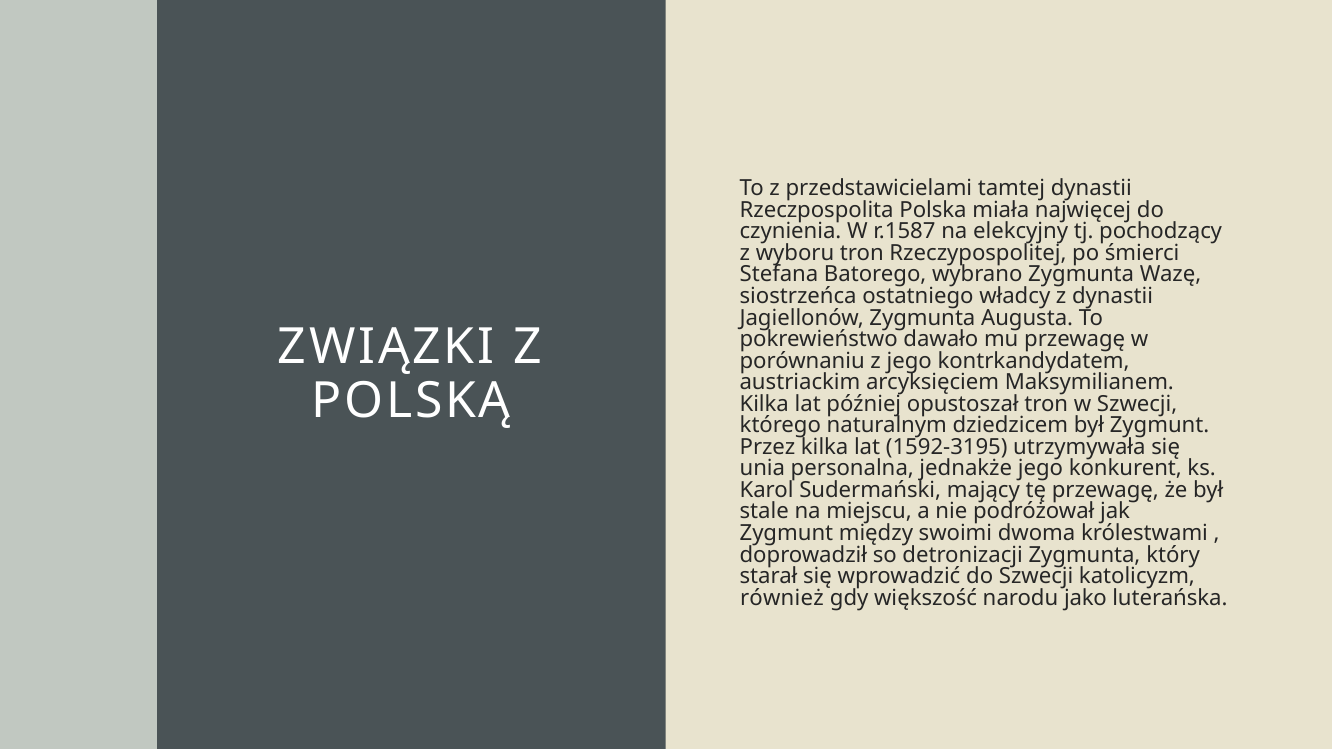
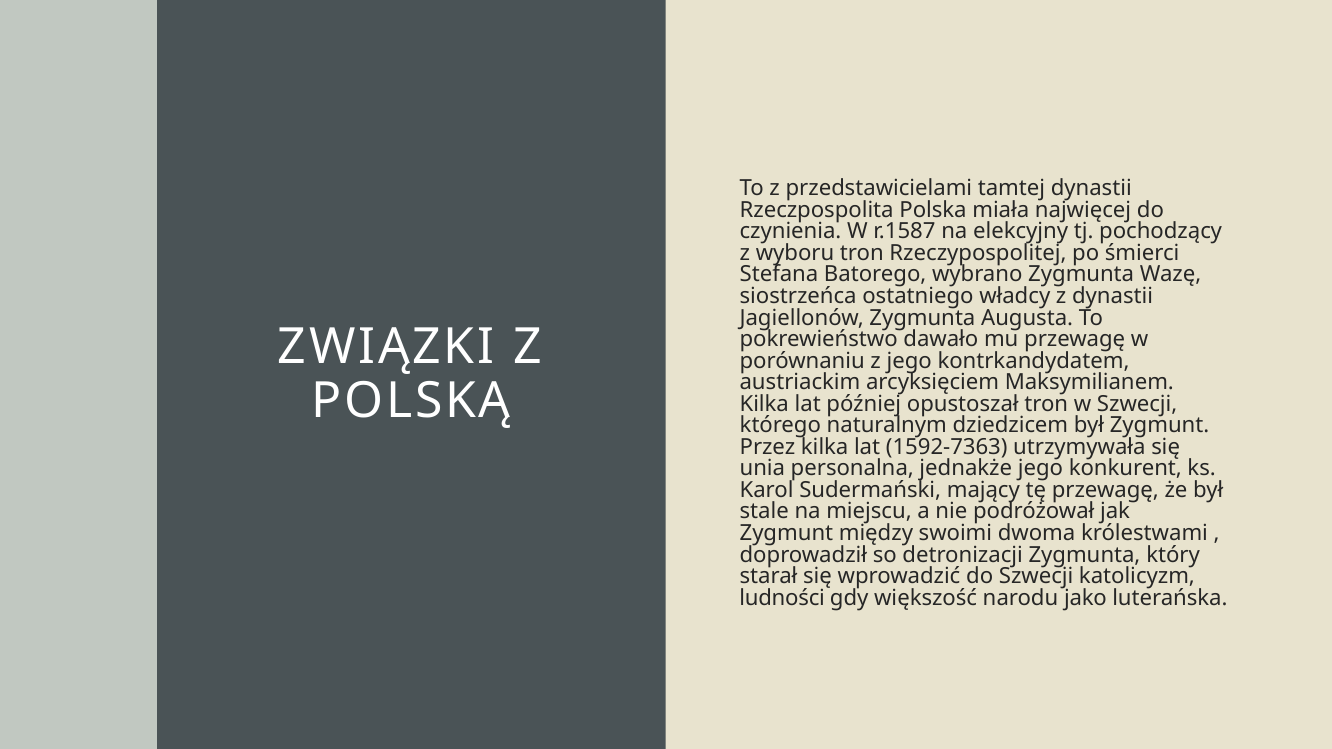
1592-3195: 1592-3195 -> 1592-7363
również: również -> ludności
